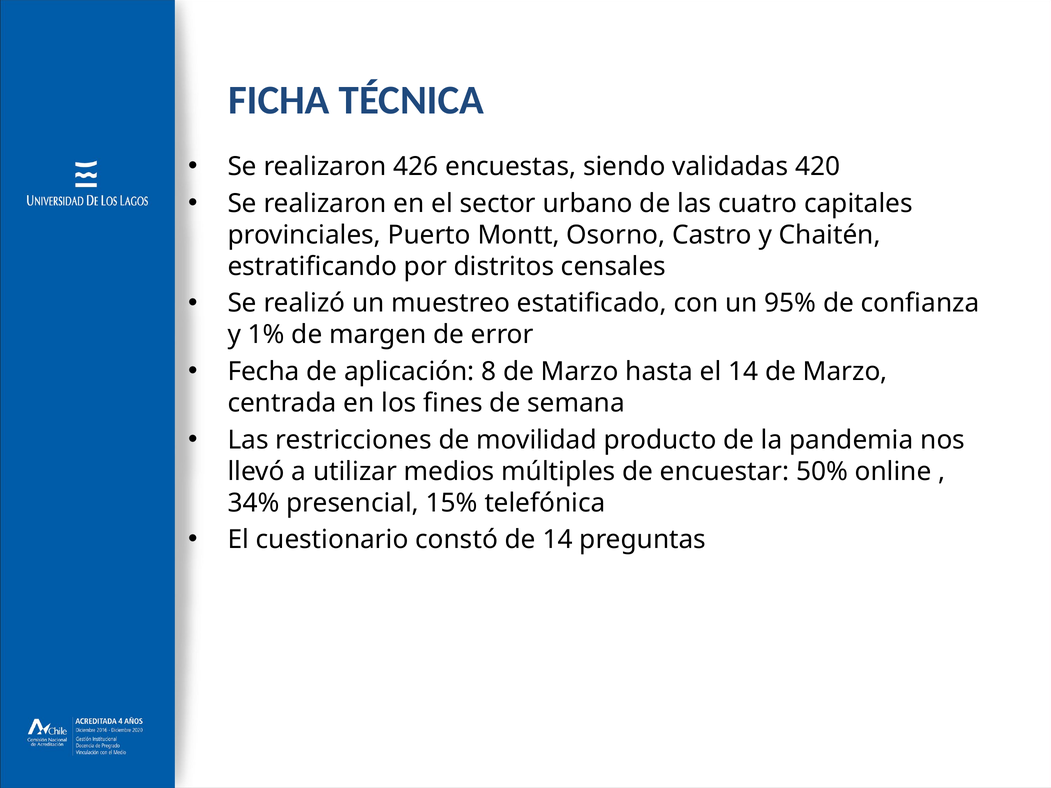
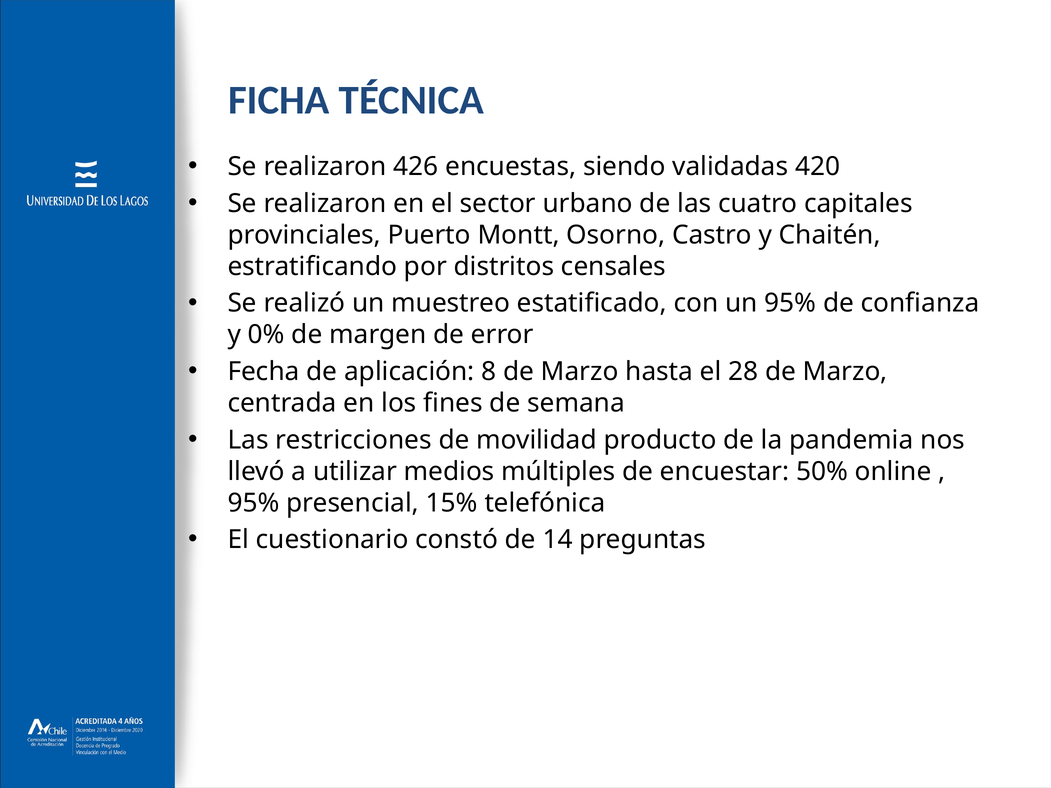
1%: 1% -> 0%
el 14: 14 -> 28
34% at (254, 503): 34% -> 95%
